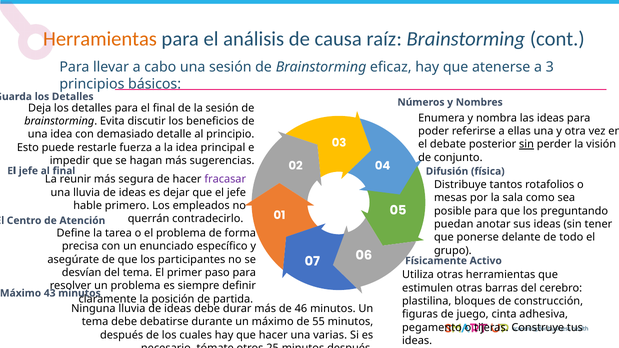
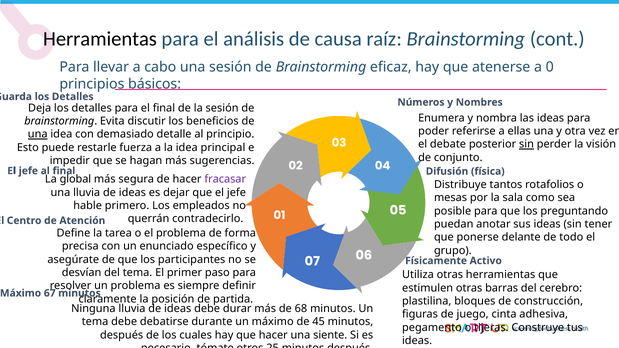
Herramientas at (100, 39) colour: orange -> black
3: 3 -> 0
una at (38, 134) underline: none -> present
reunir: reunir -> global
43: 43 -> 67
46: 46 -> 68
55: 55 -> 45
varias: varias -> siente
